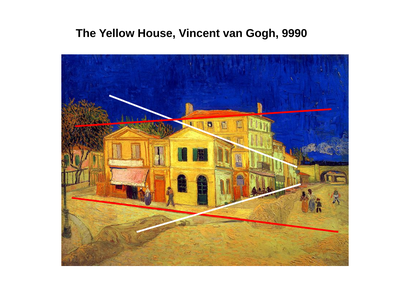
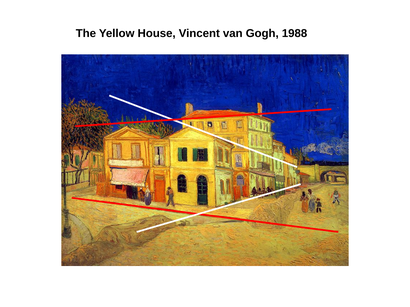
9990: 9990 -> 1988
